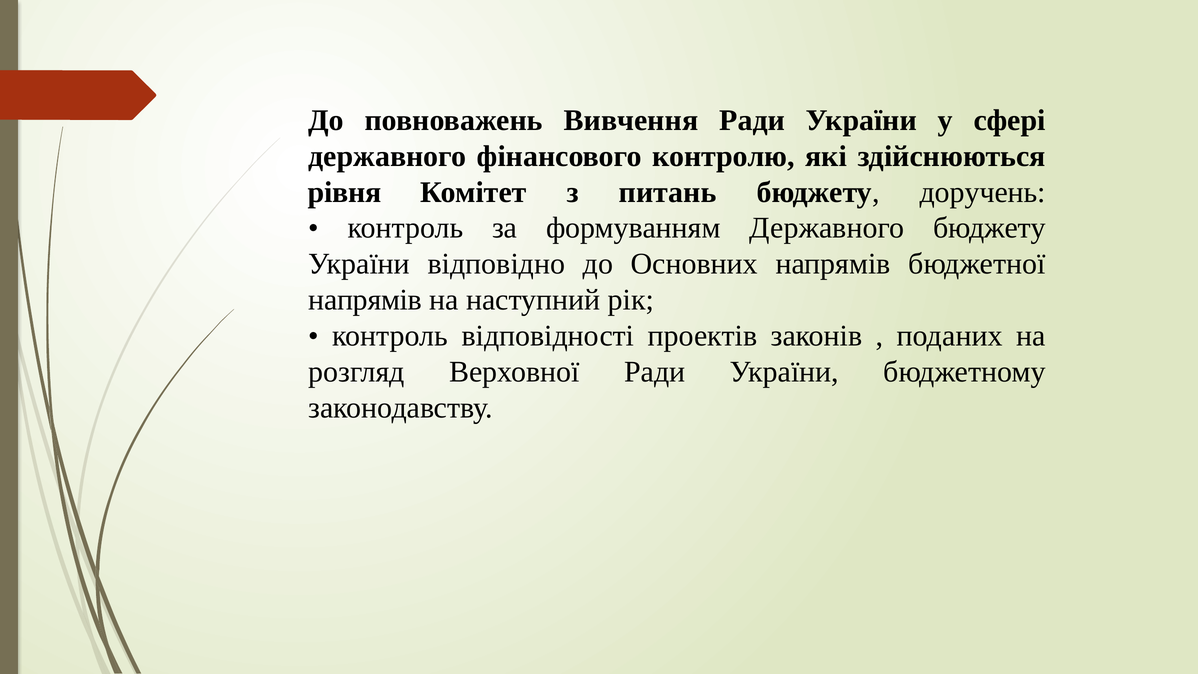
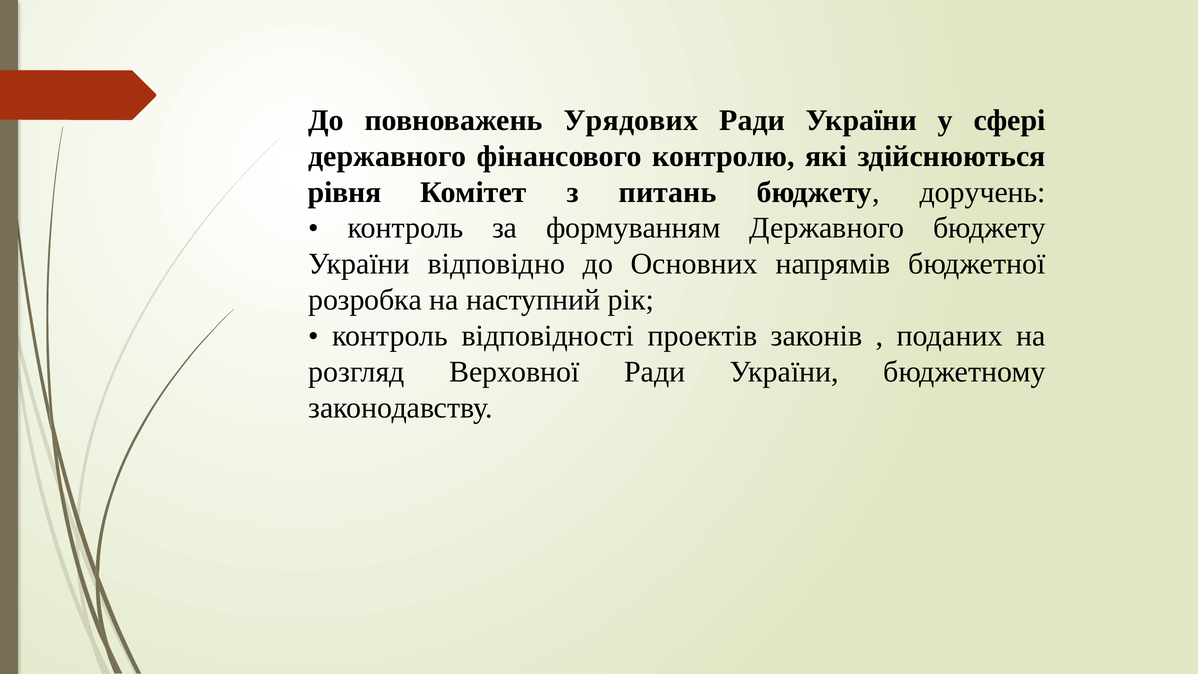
Вивчення: Вивчення -> Урядових
напрямів at (365, 300): напрямів -> розробка
